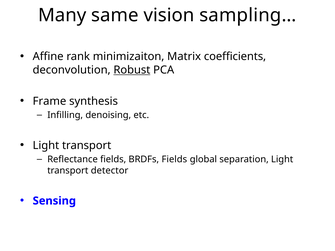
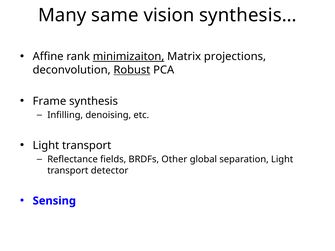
sampling…: sampling… -> synthesis…
minimizaiton underline: none -> present
coefficients: coefficients -> projections
BRDFs Fields: Fields -> Other
